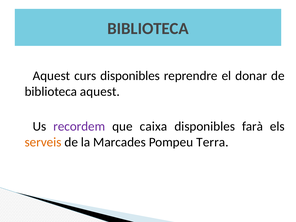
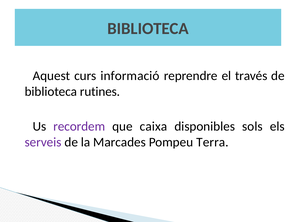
curs disponibles: disponibles -> informació
donar: donar -> través
aquest: aquest -> rutines
farà: farà -> sols
serveis colour: orange -> purple
